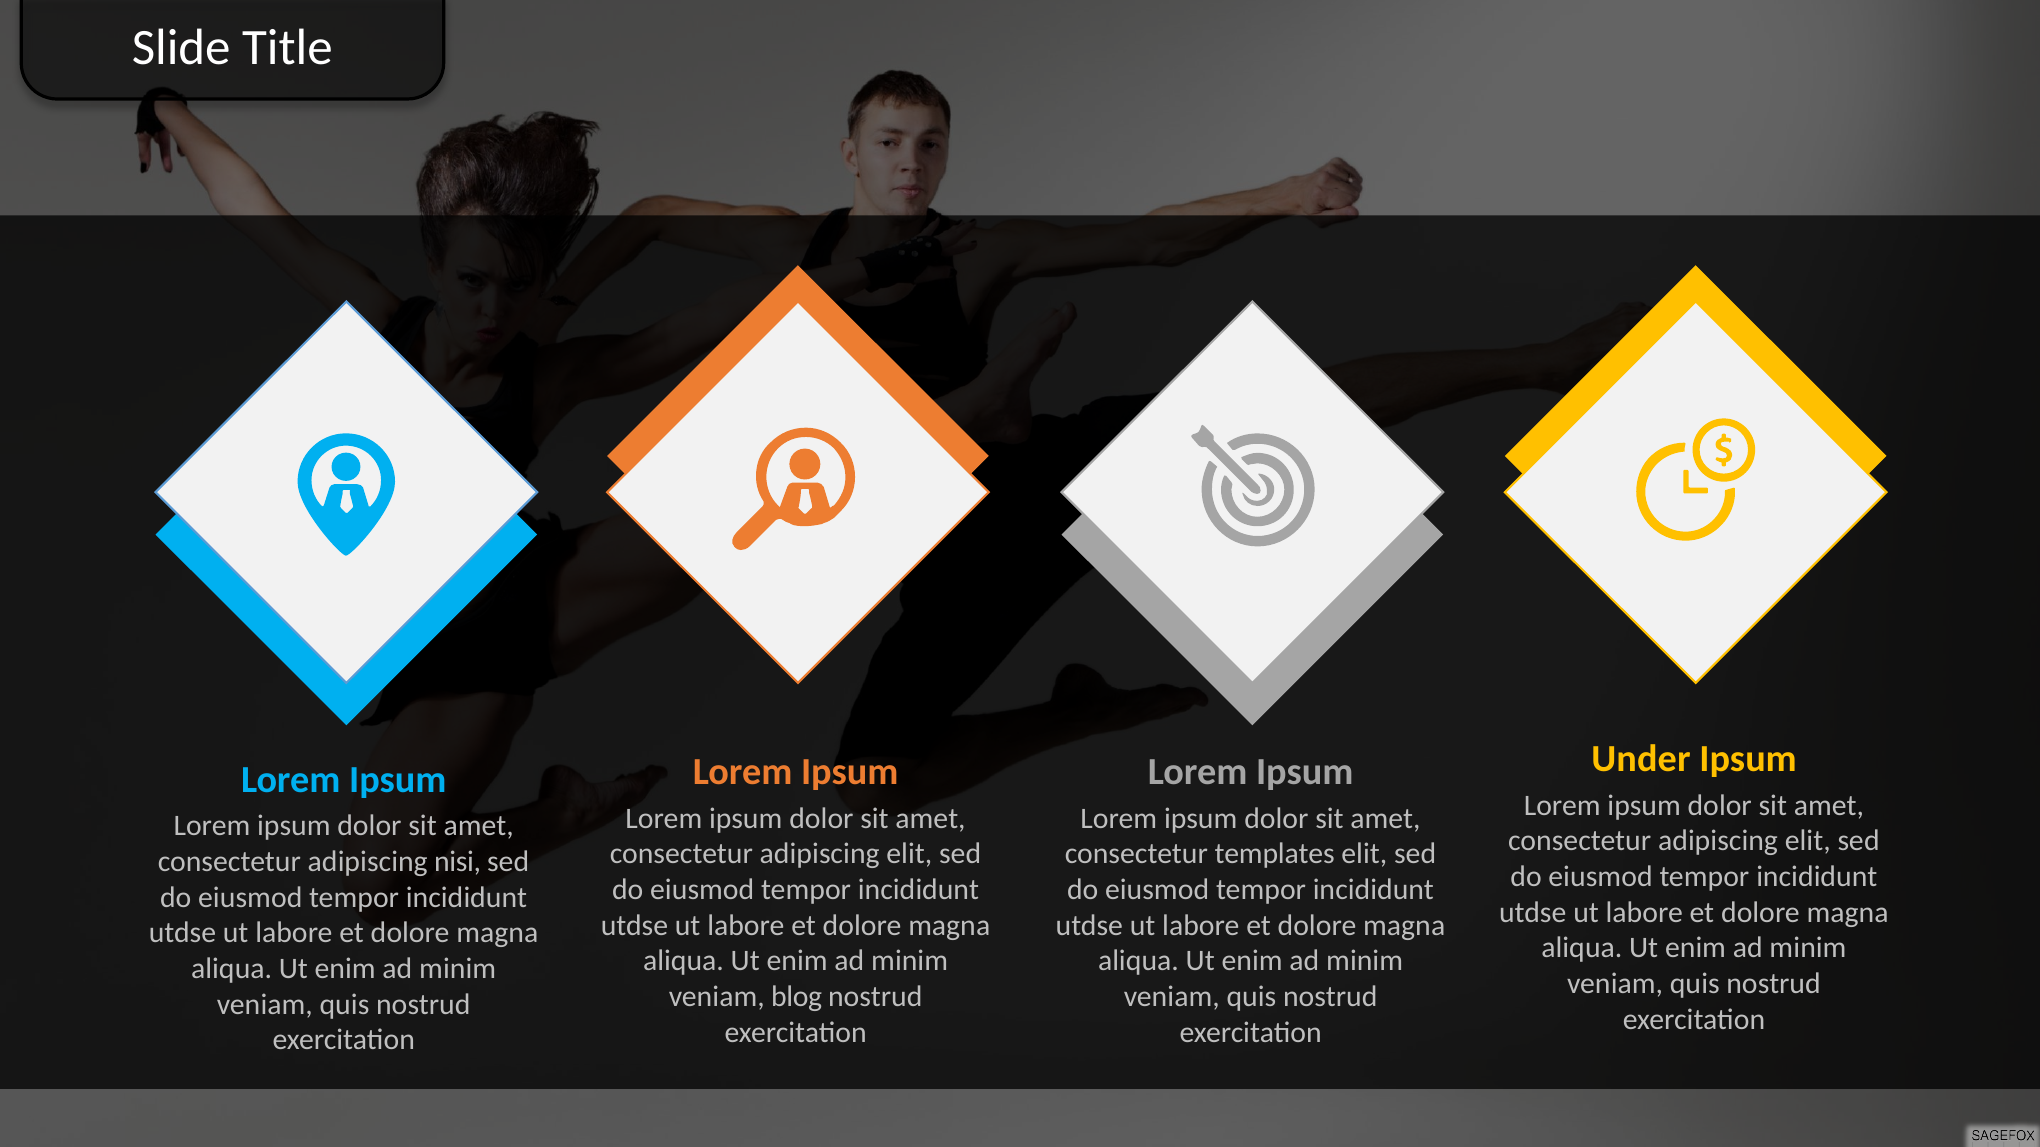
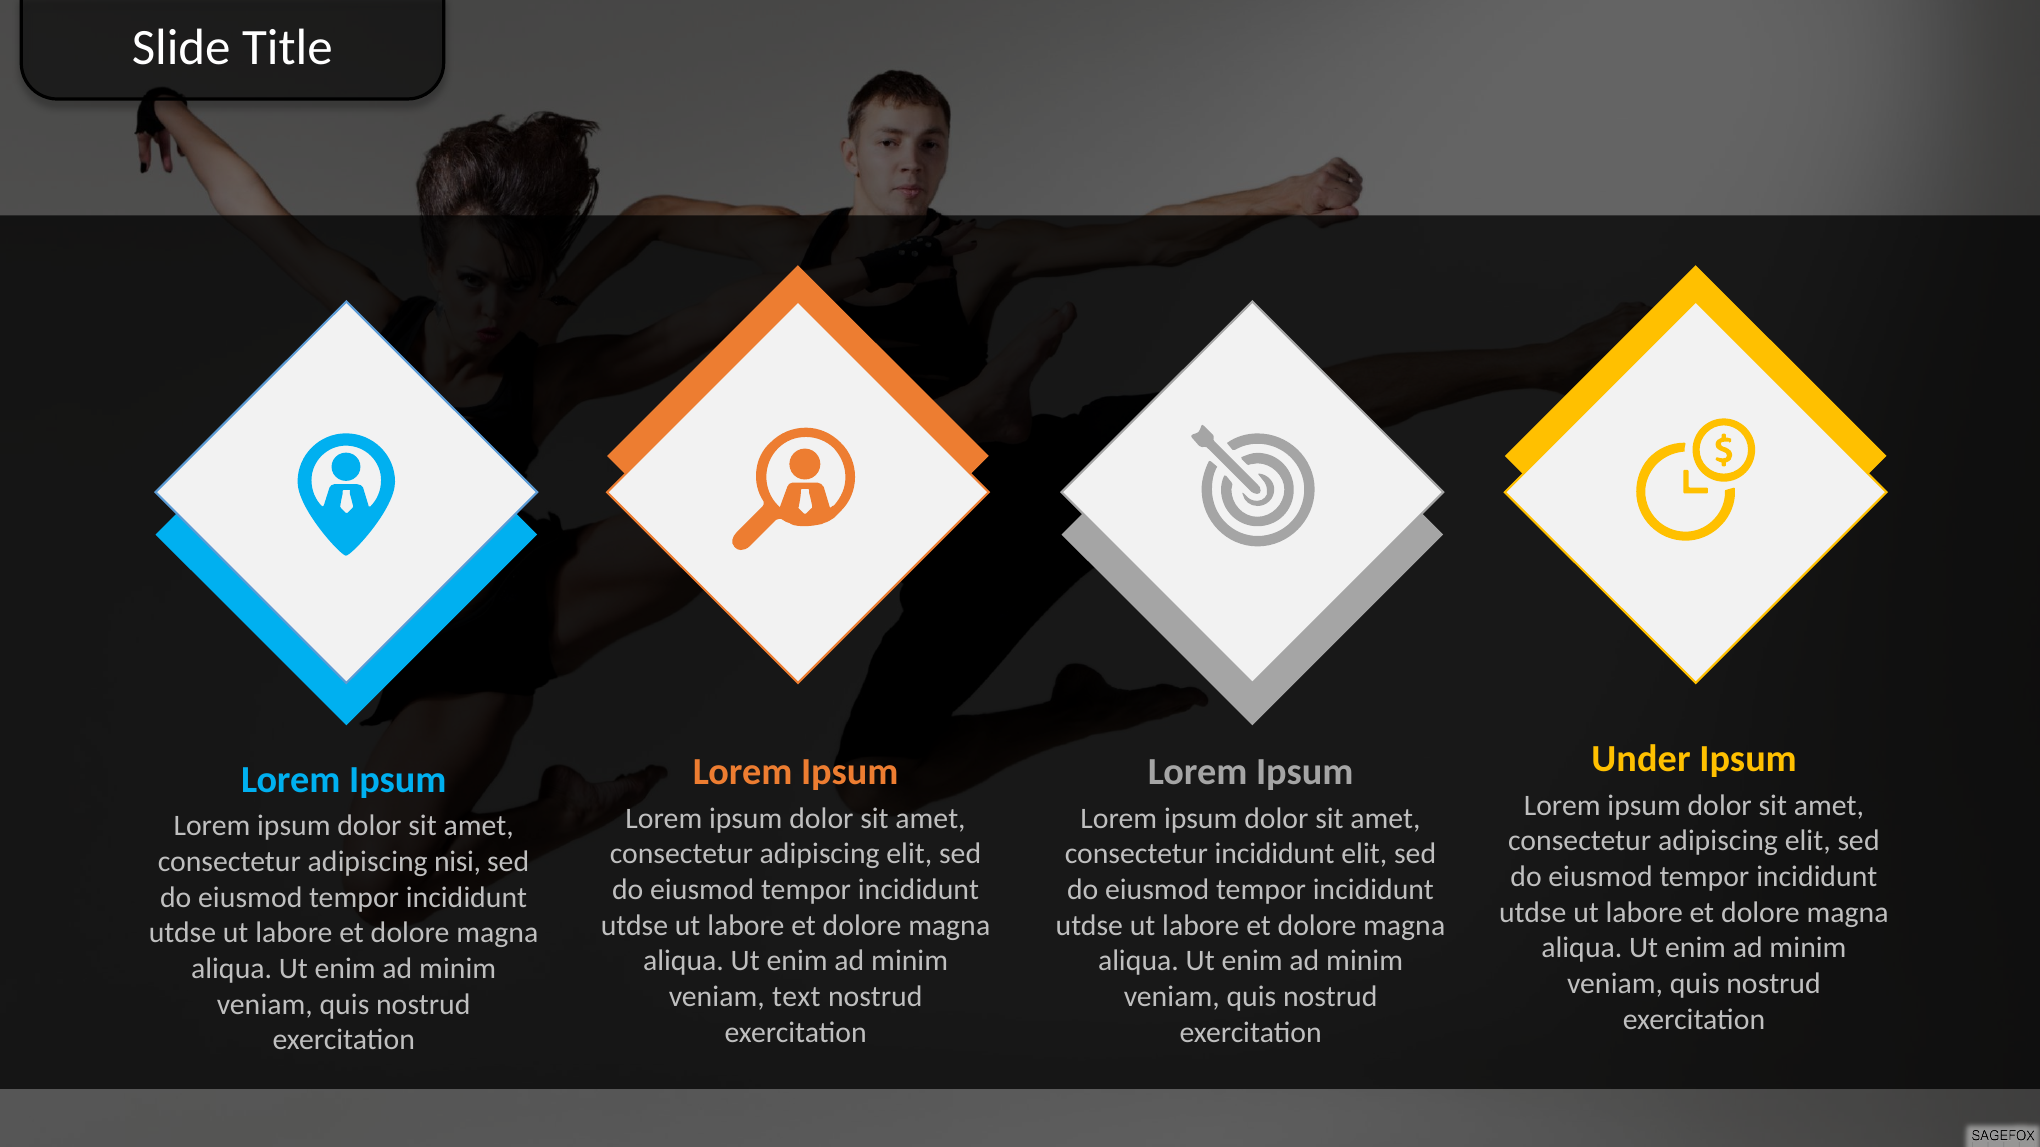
consectetur templates: templates -> incididunt
blog: blog -> text
